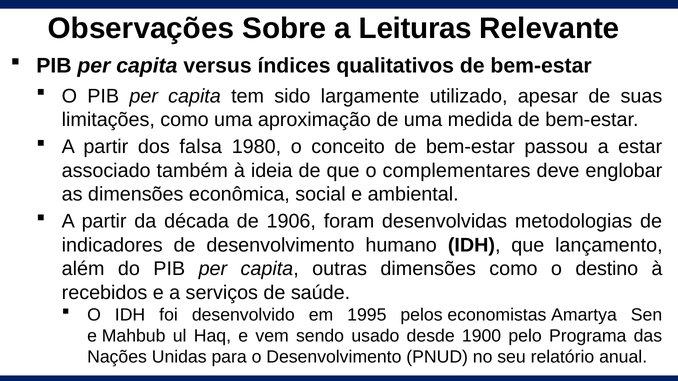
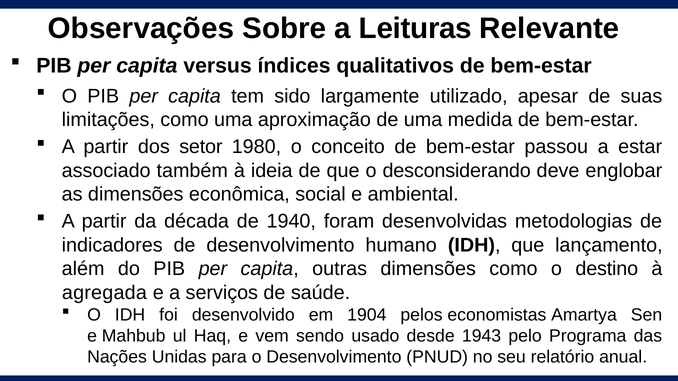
falsa: falsa -> setor
complementares: complementares -> desconsiderando
1906: 1906 -> 1940
recebidos: recebidos -> agregada
1995: 1995 -> 1904
1900: 1900 -> 1943
